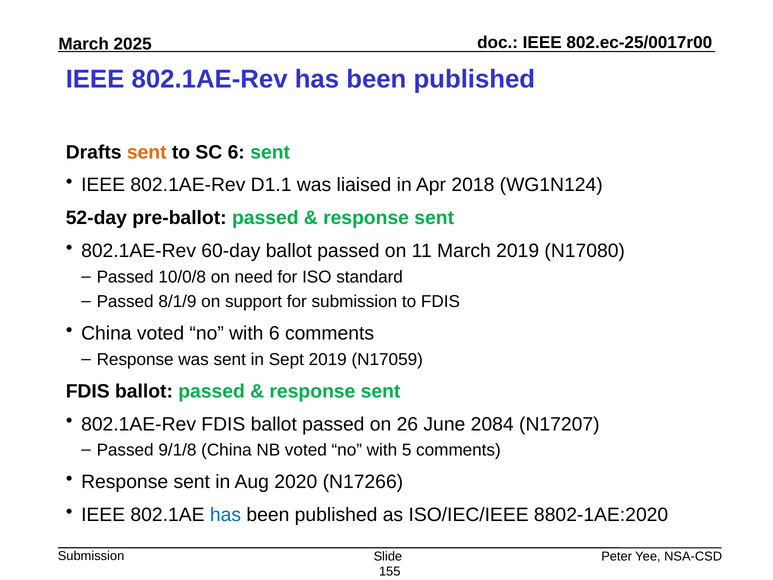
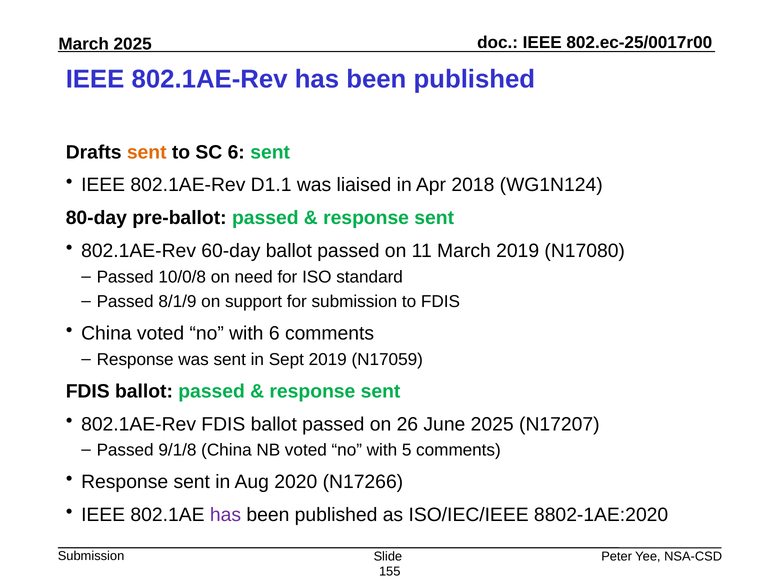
52-day: 52-day -> 80-day
June 2084: 2084 -> 2025
has at (225, 515) colour: blue -> purple
